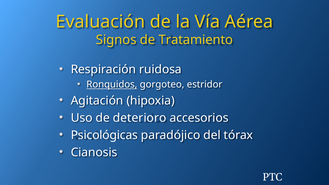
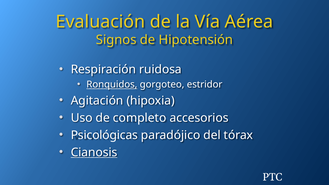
Tratamiento: Tratamiento -> Hipotensión
deterioro: deterioro -> completo
Cianosis underline: none -> present
